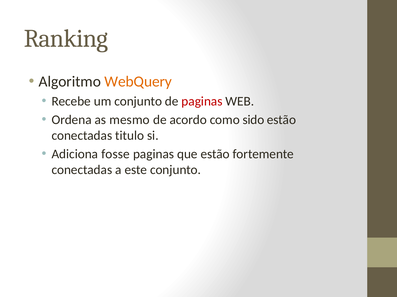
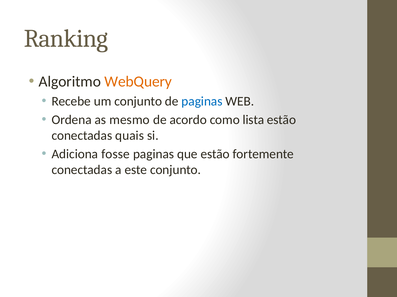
paginas at (202, 102) colour: red -> blue
sido: sido -> lista
titulo: titulo -> quais
